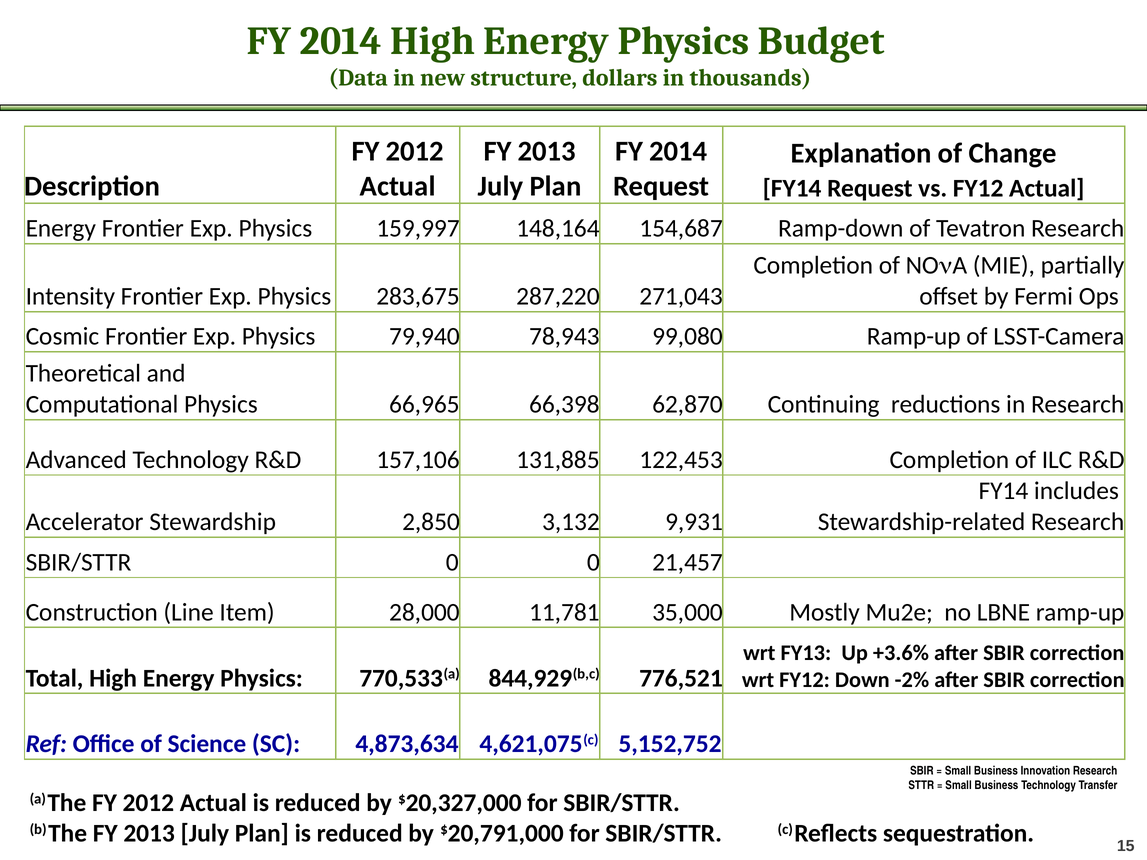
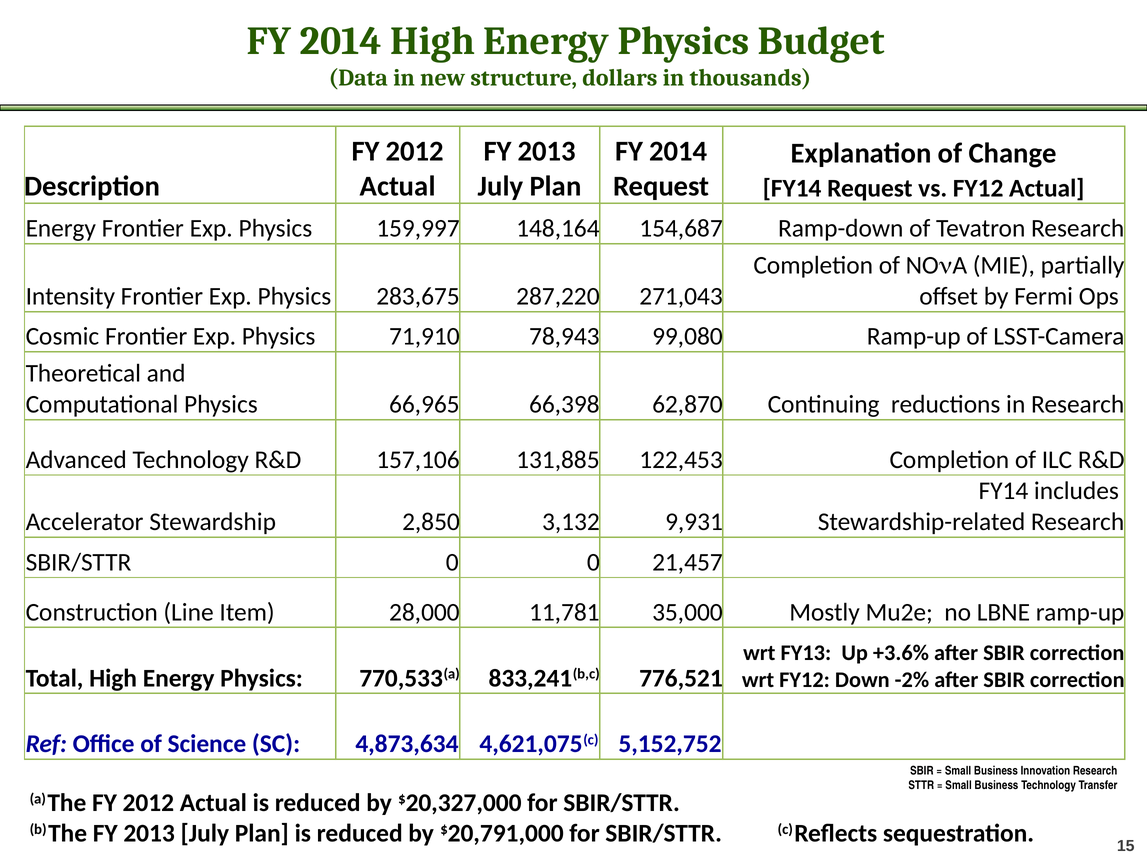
79,940: 79,940 -> 71,910
844,929: 844,929 -> 833,241
